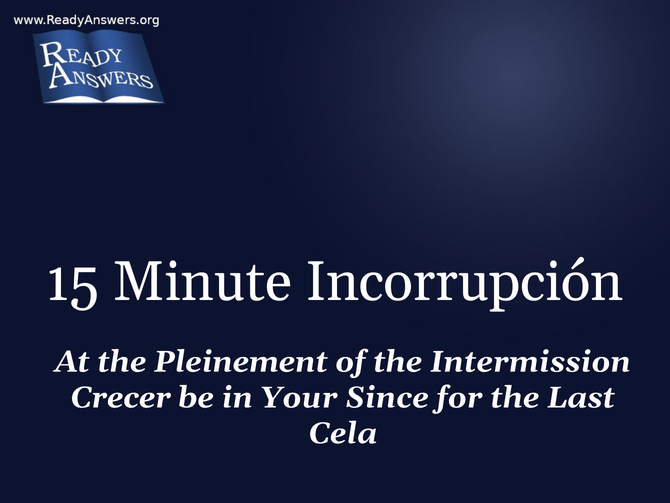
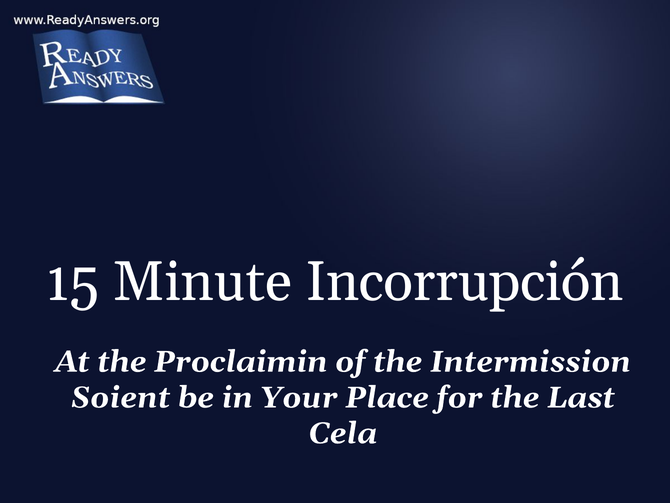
Pleinement: Pleinement -> Proclaimin
Crecer: Crecer -> Soient
Since: Since -> Place
